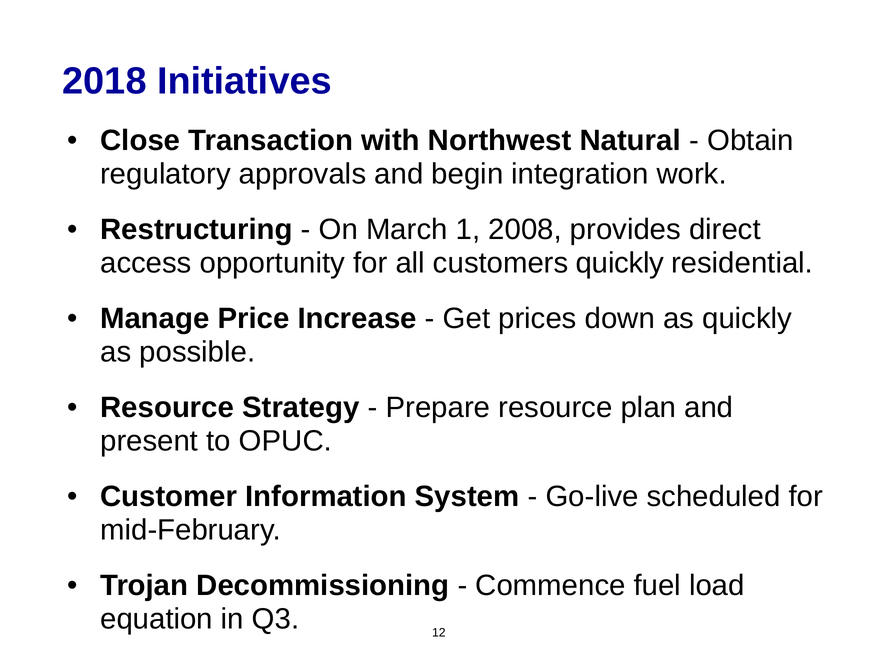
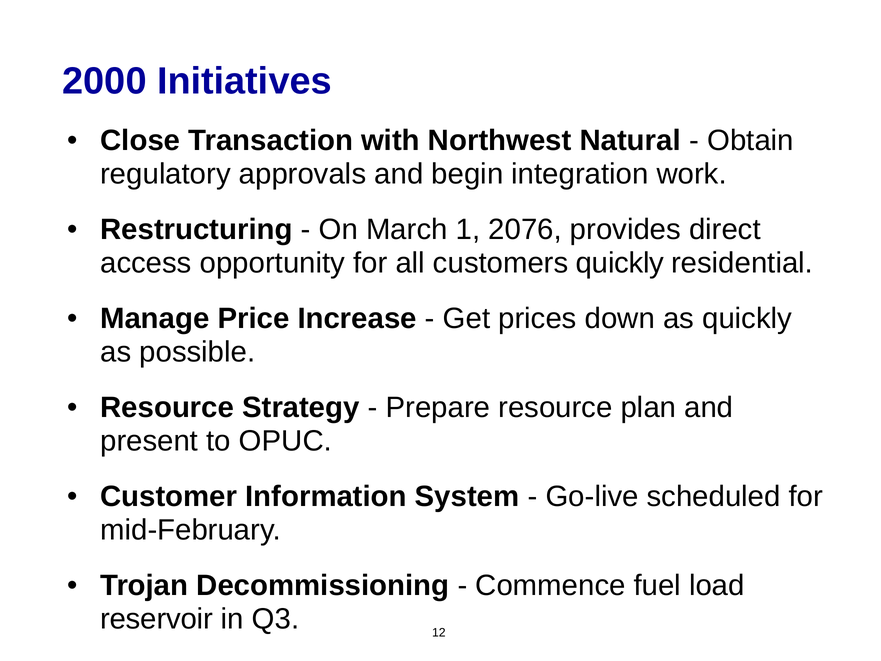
2018: 2018 -> 2000
2008: 2008 -> 2076
equation: equation -> reservoir
